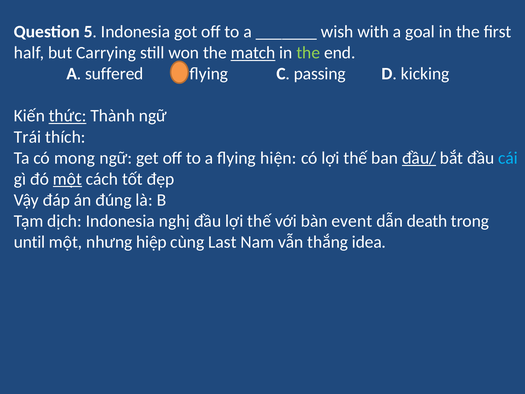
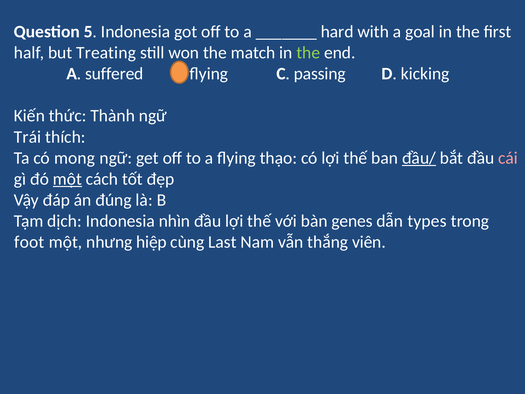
wish: wish -> hard
Carrying: Carrying -> Treating
match underline: present -> none
thức underline: present -> none
hiện: hiện -> thạo
cái colour: light blue -> pink
nghị: nghị -> nhìn
event: event -> genes
death: death -> types
until: until -> foot
idea: idea -> viên
